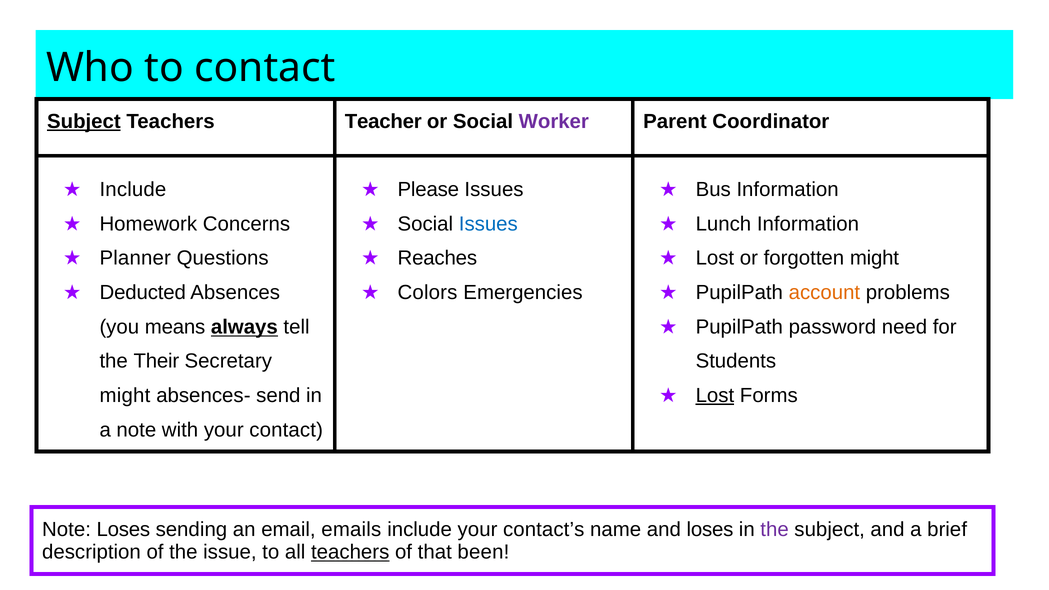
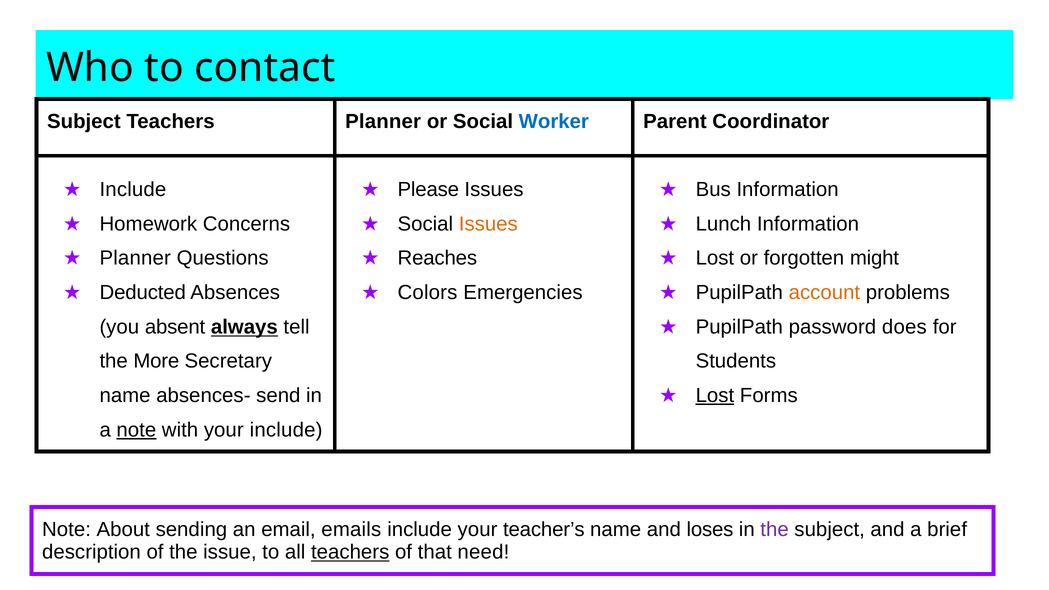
Subject at (84, 121) underline: present -> none
Teachers Teacher: Teacher -> Planner
Worker colour: purple -> blue
Issues at (488, 224) colour: blue -> orange
means: means -> absent
need: need -> does
Their: Their -> More
might at (125, 396): might -> name
note at (136, 430) underline: none -> present
your contact: contact -> include
Note Loses: Loses -> About
contact’s: contact’s -> teacher’s
been: been -> need
